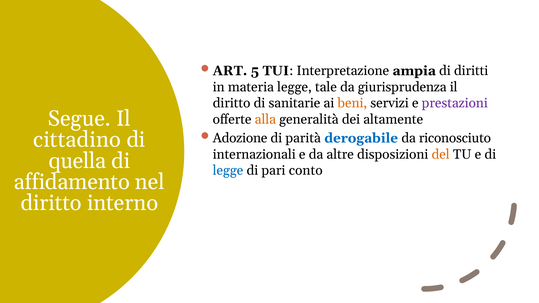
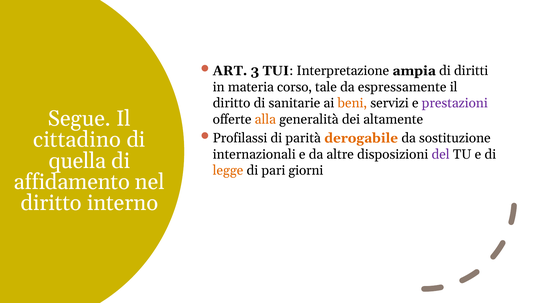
5: 5 -> 3
materia legge: legge -> corso
giurisprudenza: giurisprudenza -> espressamente
Adozione: Adozione -> Profilassi
derogabile colour: blue -> orange
riconosciuto: riconosciuto -> sostituzione
del colour: orange -> purple
legge at (228, 171) colour: blue -> orange
conto: conto -> giorni
